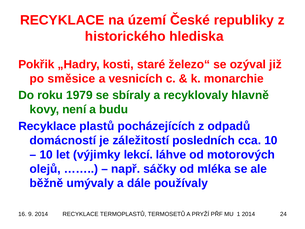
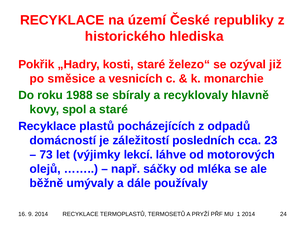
1979: 1979 -> 1988
není: není -> spol
a budu: budu -> staré
cca 10: 10 -> 23
10 at (46, 154): 10 -> 73
